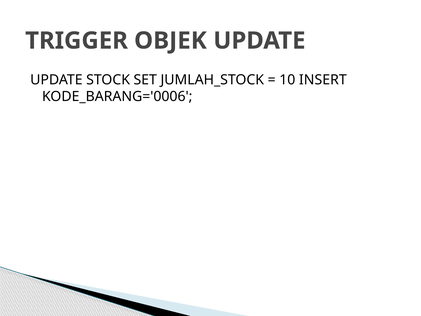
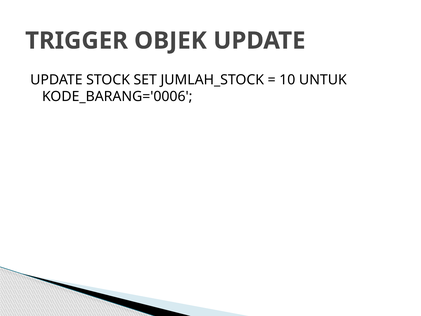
INSERT: INSERT -> UNTUK
